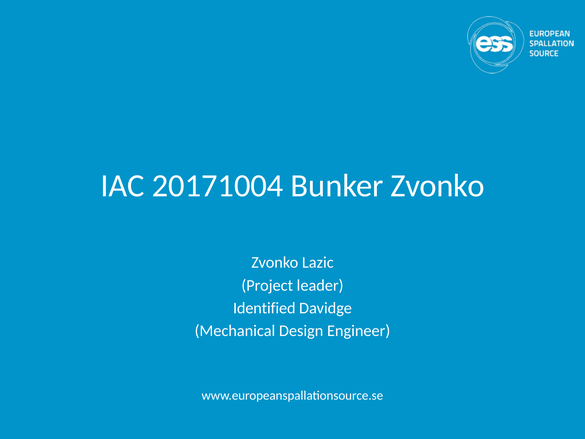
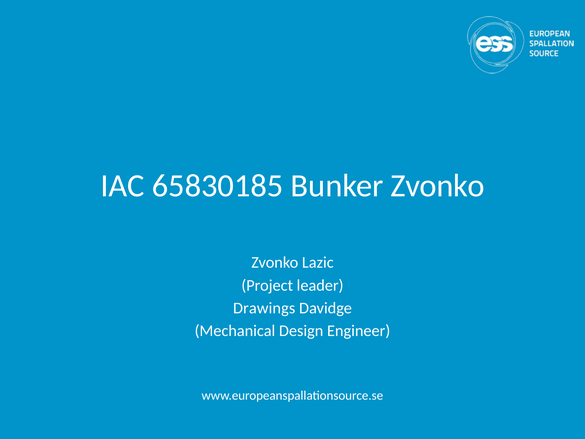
20171004: 20171004 -> 65830185
Identified: Identified -> Drawings
